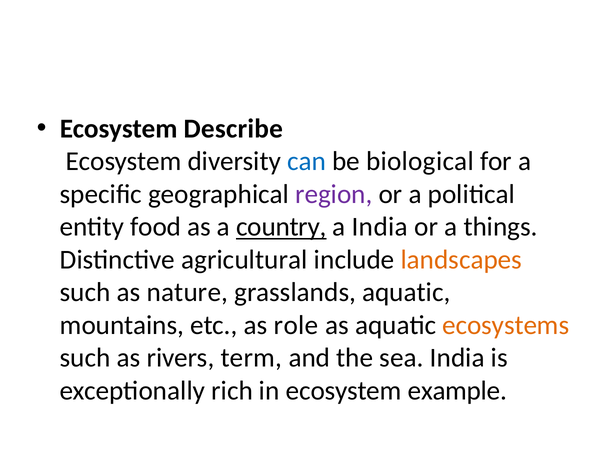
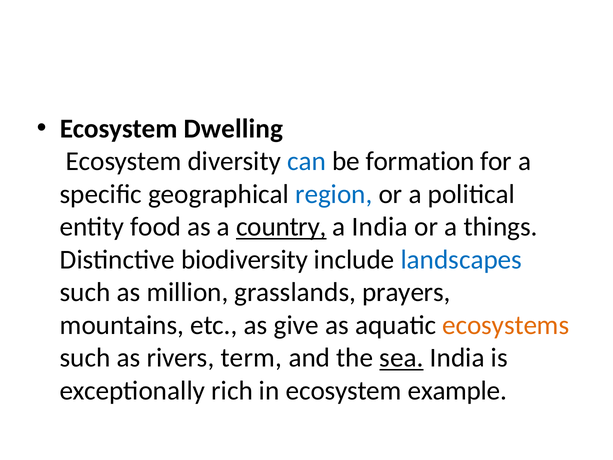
Describe: Describe -> Dwelling
biological: biological -> formation
region colour: purple -> blue
agricultural: agricultural -> biodiversity
landscapes colour: orange -> blue
nature: nature -> million
grasslands aquatic: aquatic -> prayers
role: role -> give
sea underline: none -> present
